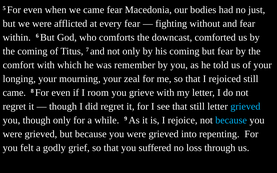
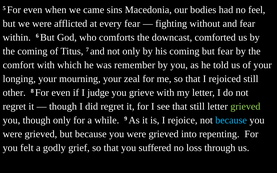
came fear: fear -> sins
just: just -> feel
came at (14, 93): came -> other
room: room -> judge
grieved at (245, 106) colour: light blue -> light green
